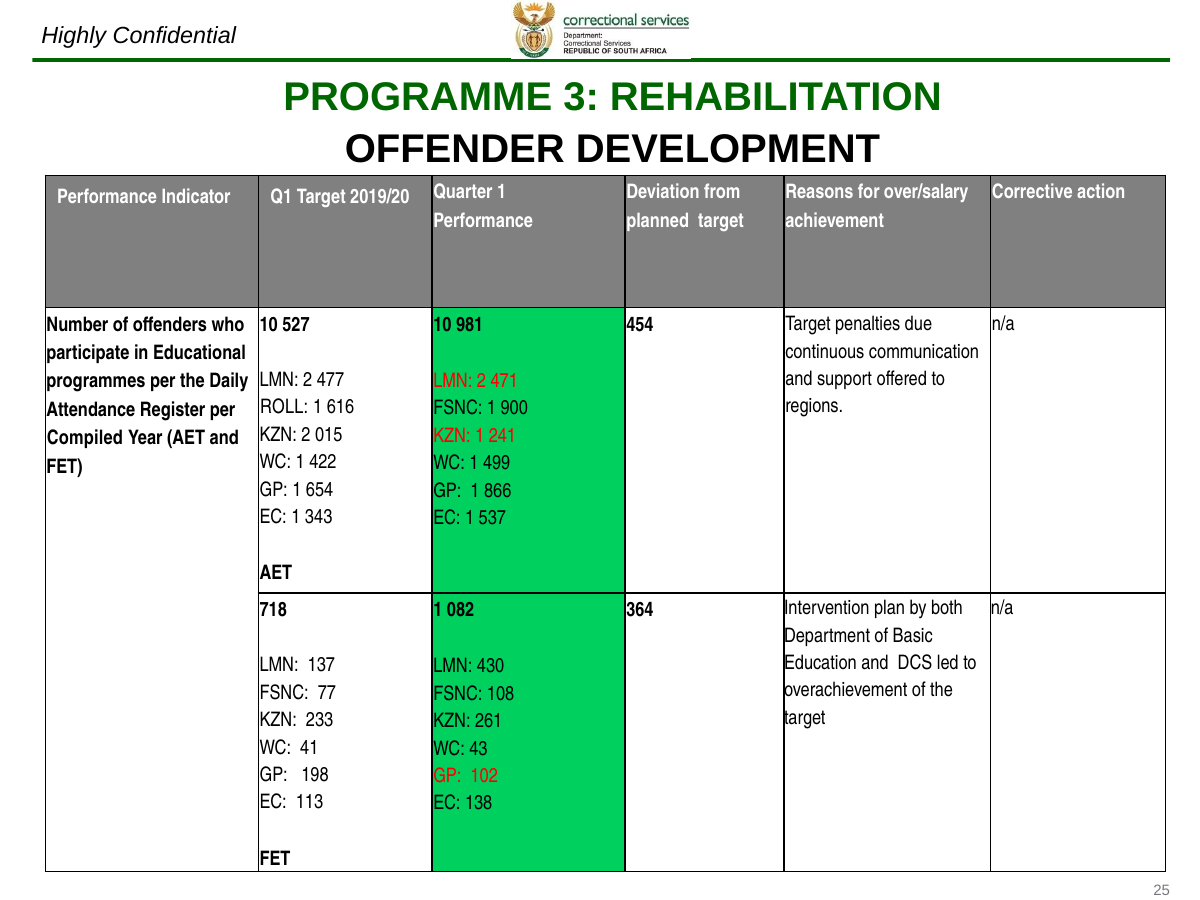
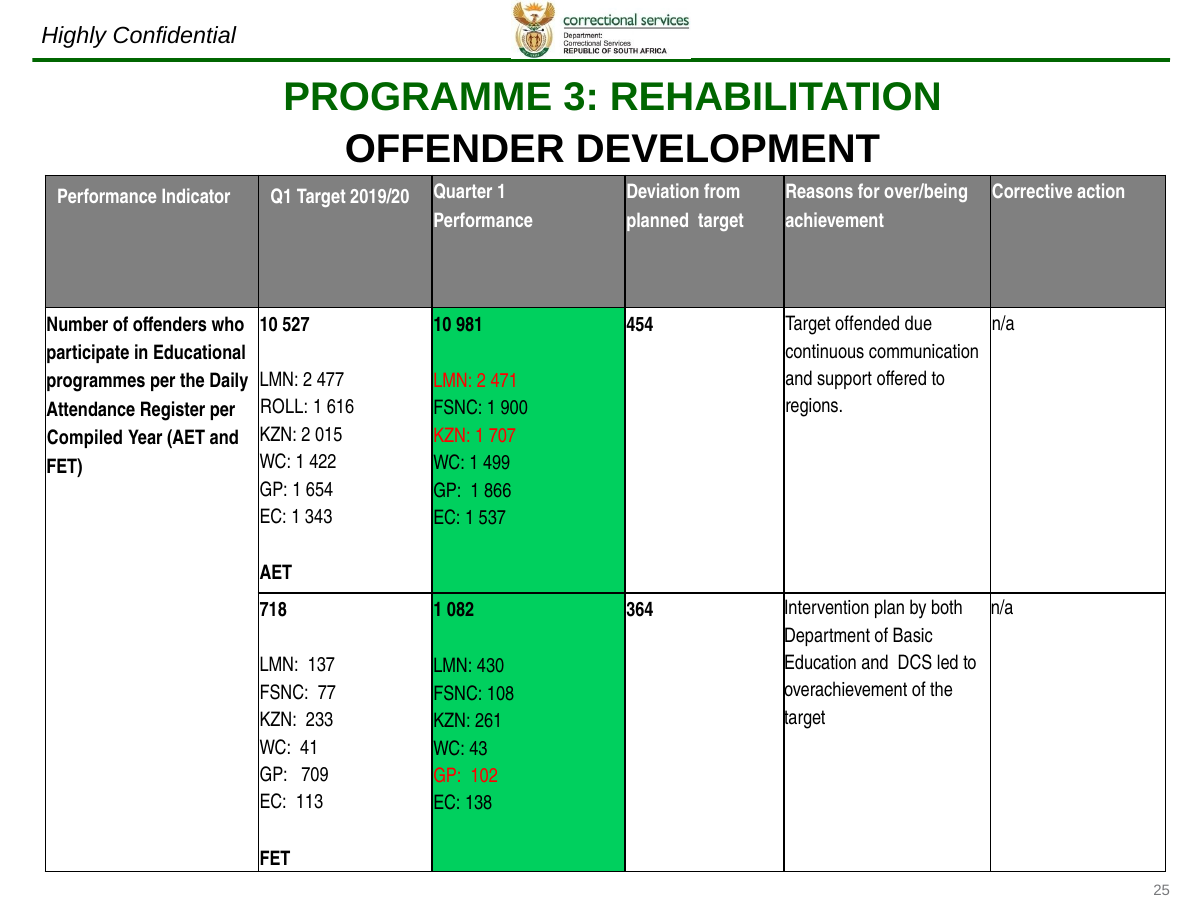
over/salary: over/salary -> over/being
penalties: penalties -> offended
241: 241 -> 707
198: 198 -> 709
